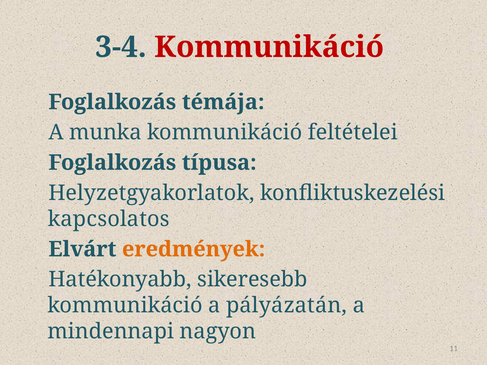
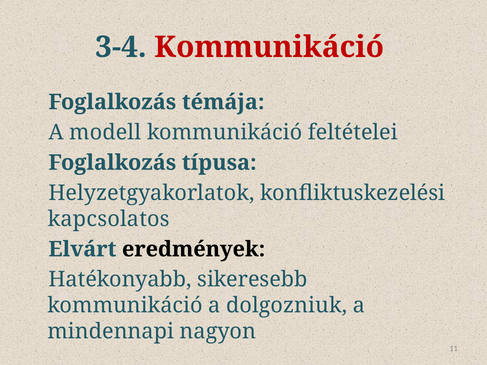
munka: munka -> modell
eredmények colour: orange -> black
pályázatán: pályázatán -> dolgozniuk
